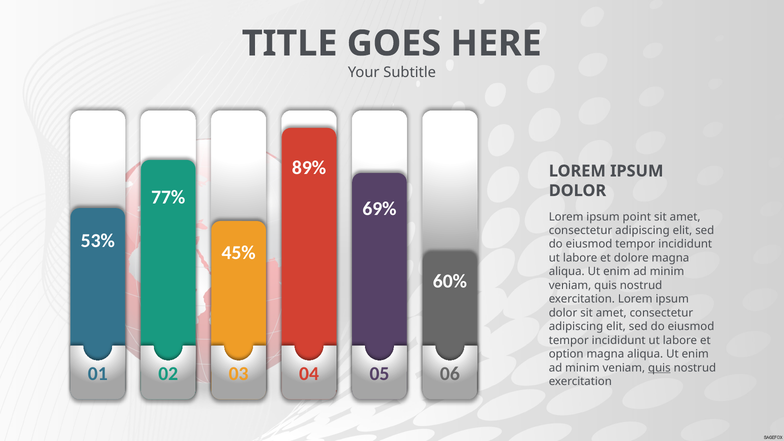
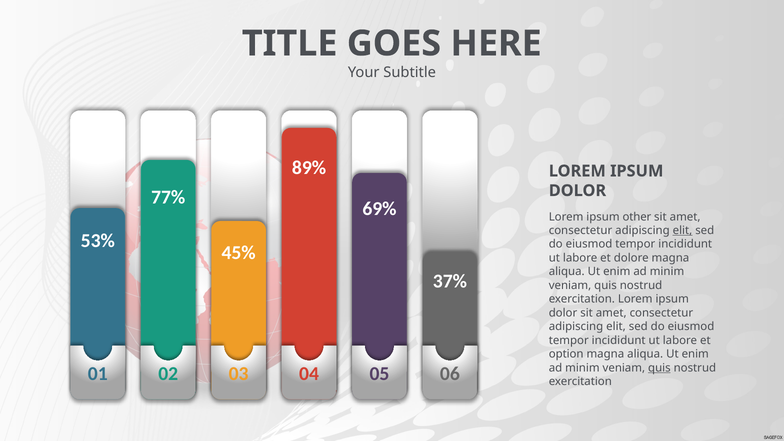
point: point -> other
elit at (682, 230) underline: none -> present
60%: 60% -> 37%
